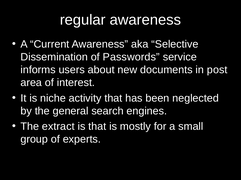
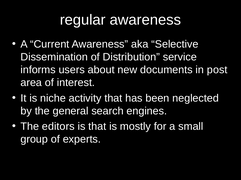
Passwords: Passwords -> Distribution
extract: extract -> editors
